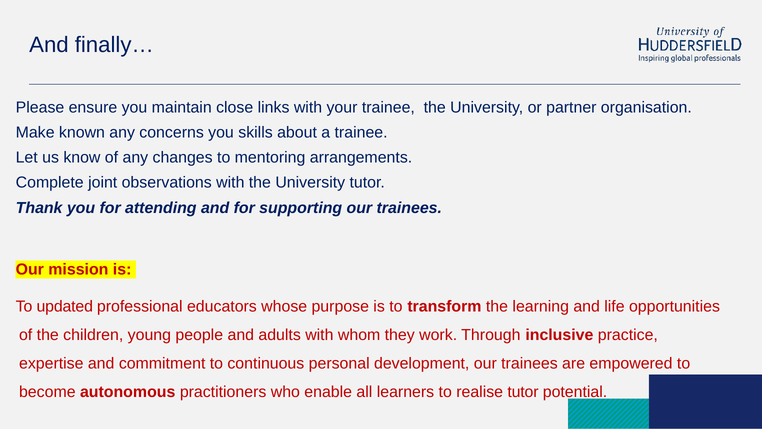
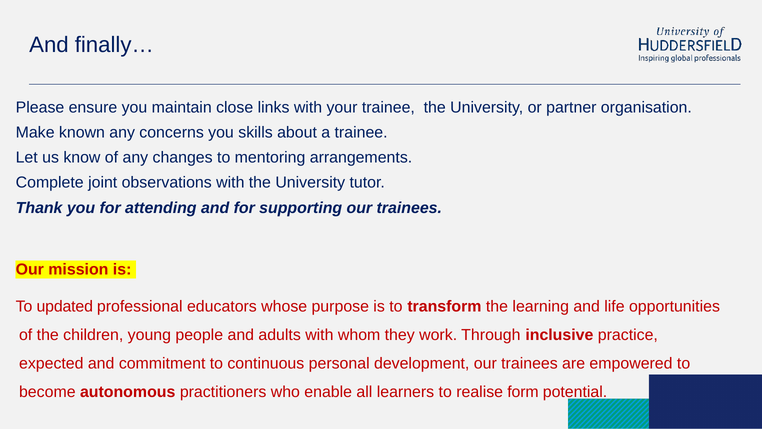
expertise: expertise -> expected
realise tutor: tutor -> form
